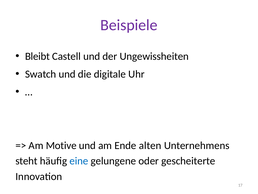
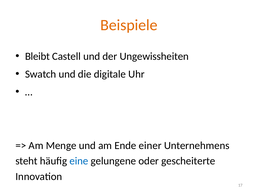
Beispiele colour: purple -> orange
Motive: Motive -> Menge
alten: alten -> einer
